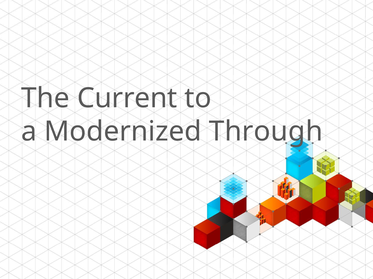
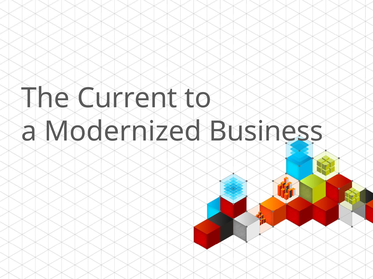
Through: Through -> Business
